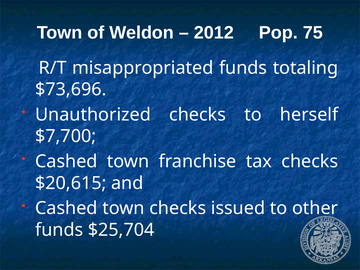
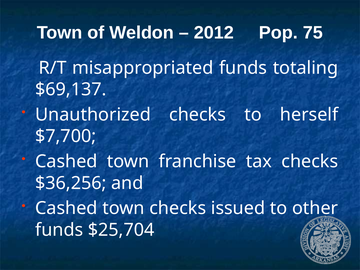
$73,696: $73,696 -> $69,137
$20,615: $20,615 -> $36,256
